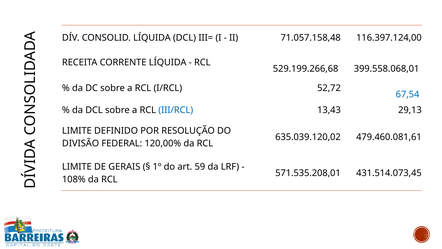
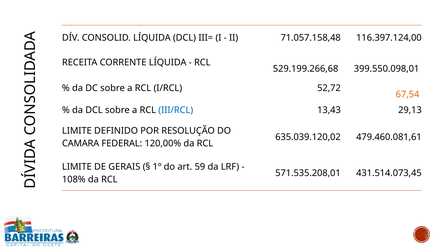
399.558.068,01: 399.558.068,01 -> 399.550.098,01
67,54 colour: blue -> orange
DIVISÃO: DIVISÃO -> CAMARA
